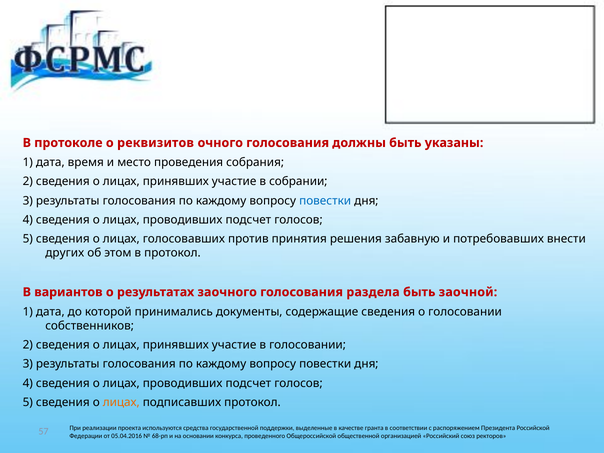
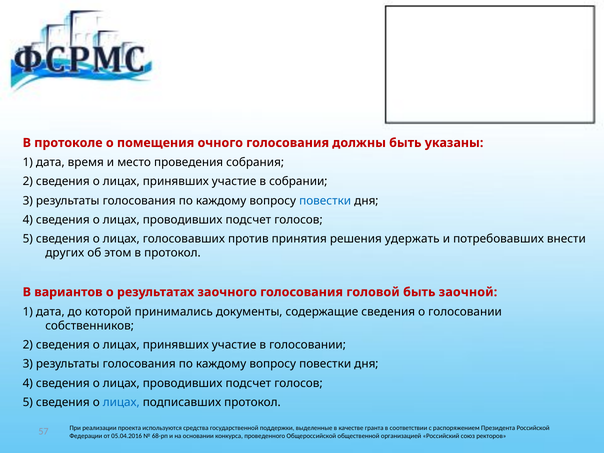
реквизитов: реквизитов -> помещения
забавную: забавную -> удержать
раздела: раздела -> головой
лицах at (121, 402) colour: orange -> blue
